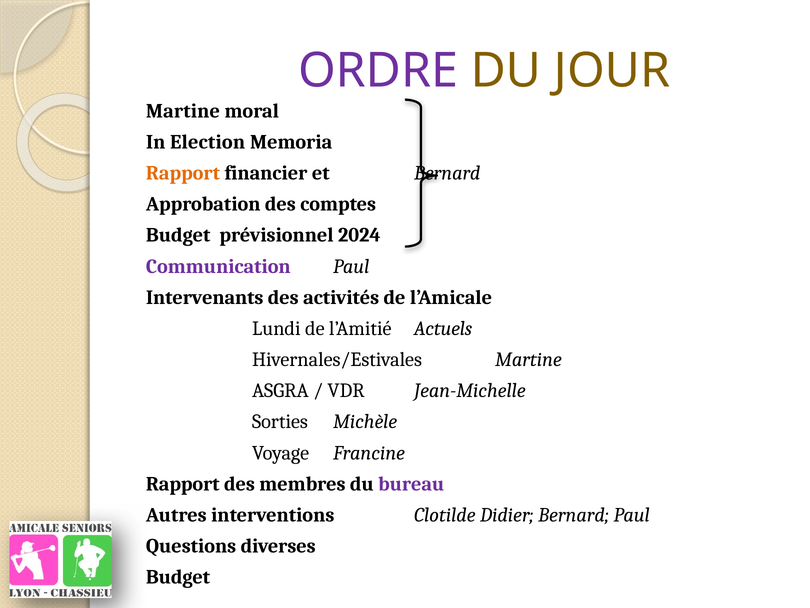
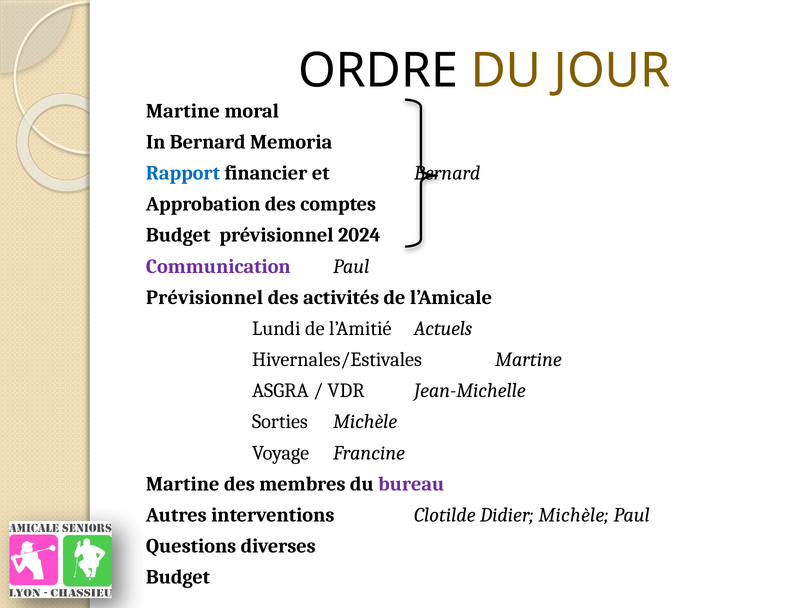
ORDRE colour: purple -> black
In Election: Election -> Bernard
Rapport at (183, 173) colour: orange -> blue
Intervenants at (205, 297): Intervenants -> Prévisionnel
Rapport at (183, 484): Rapport -> Martine
Didier Bernard: Bernard -> Michèle
